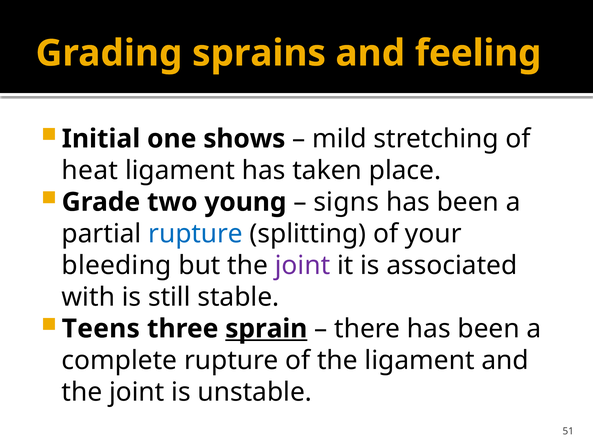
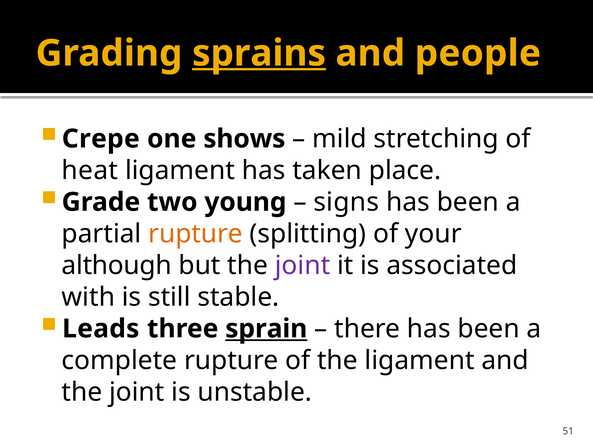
sprains underline: none -> present
feeling: feeling -> people
Initial: Initial -> Crepe
rupture at (196, 234) colour: blue -> orange
bleeding: bleeding -> although
Teens: Teens -> Leads
